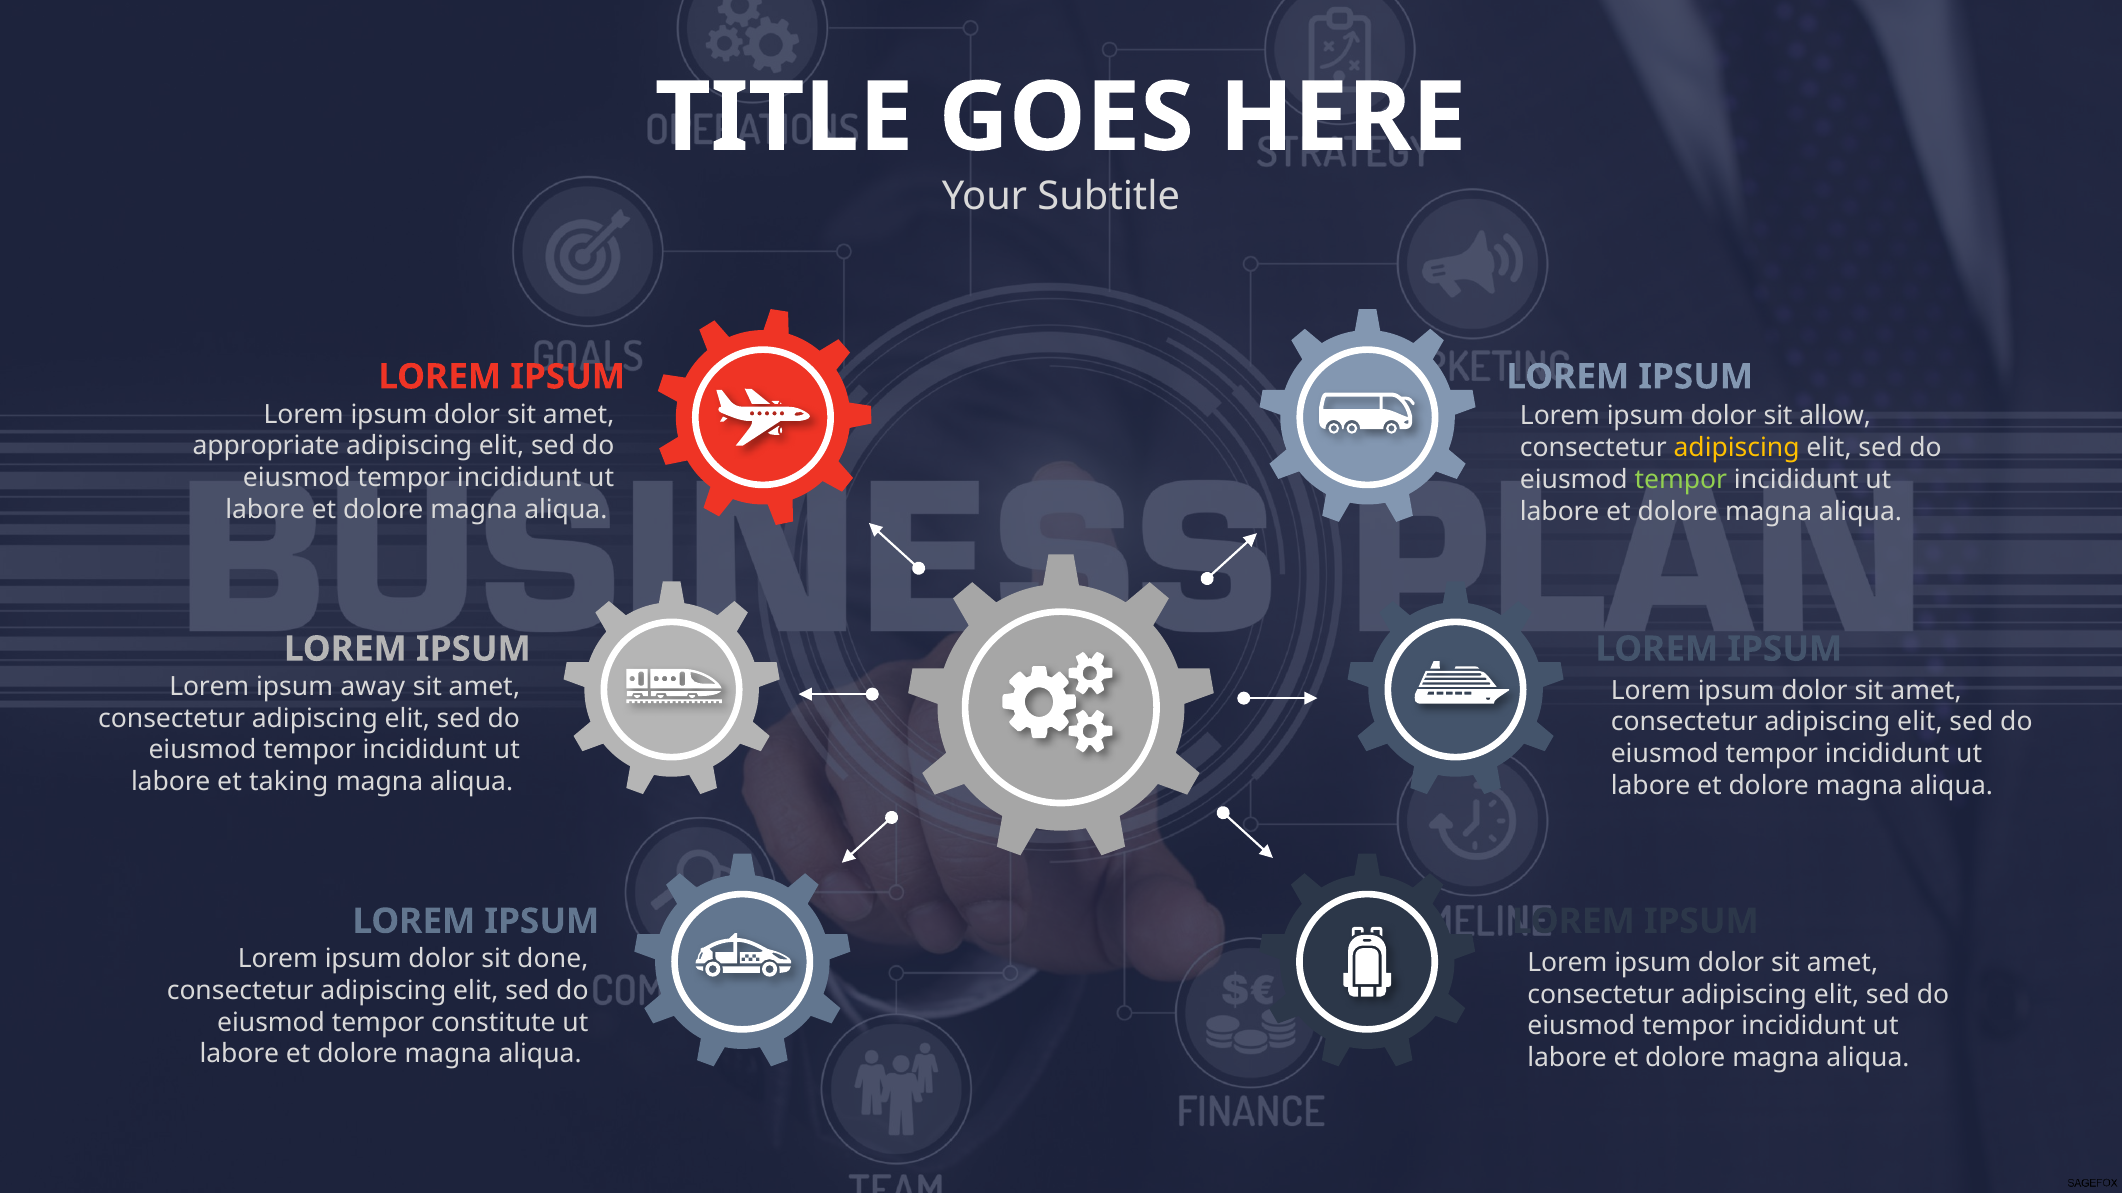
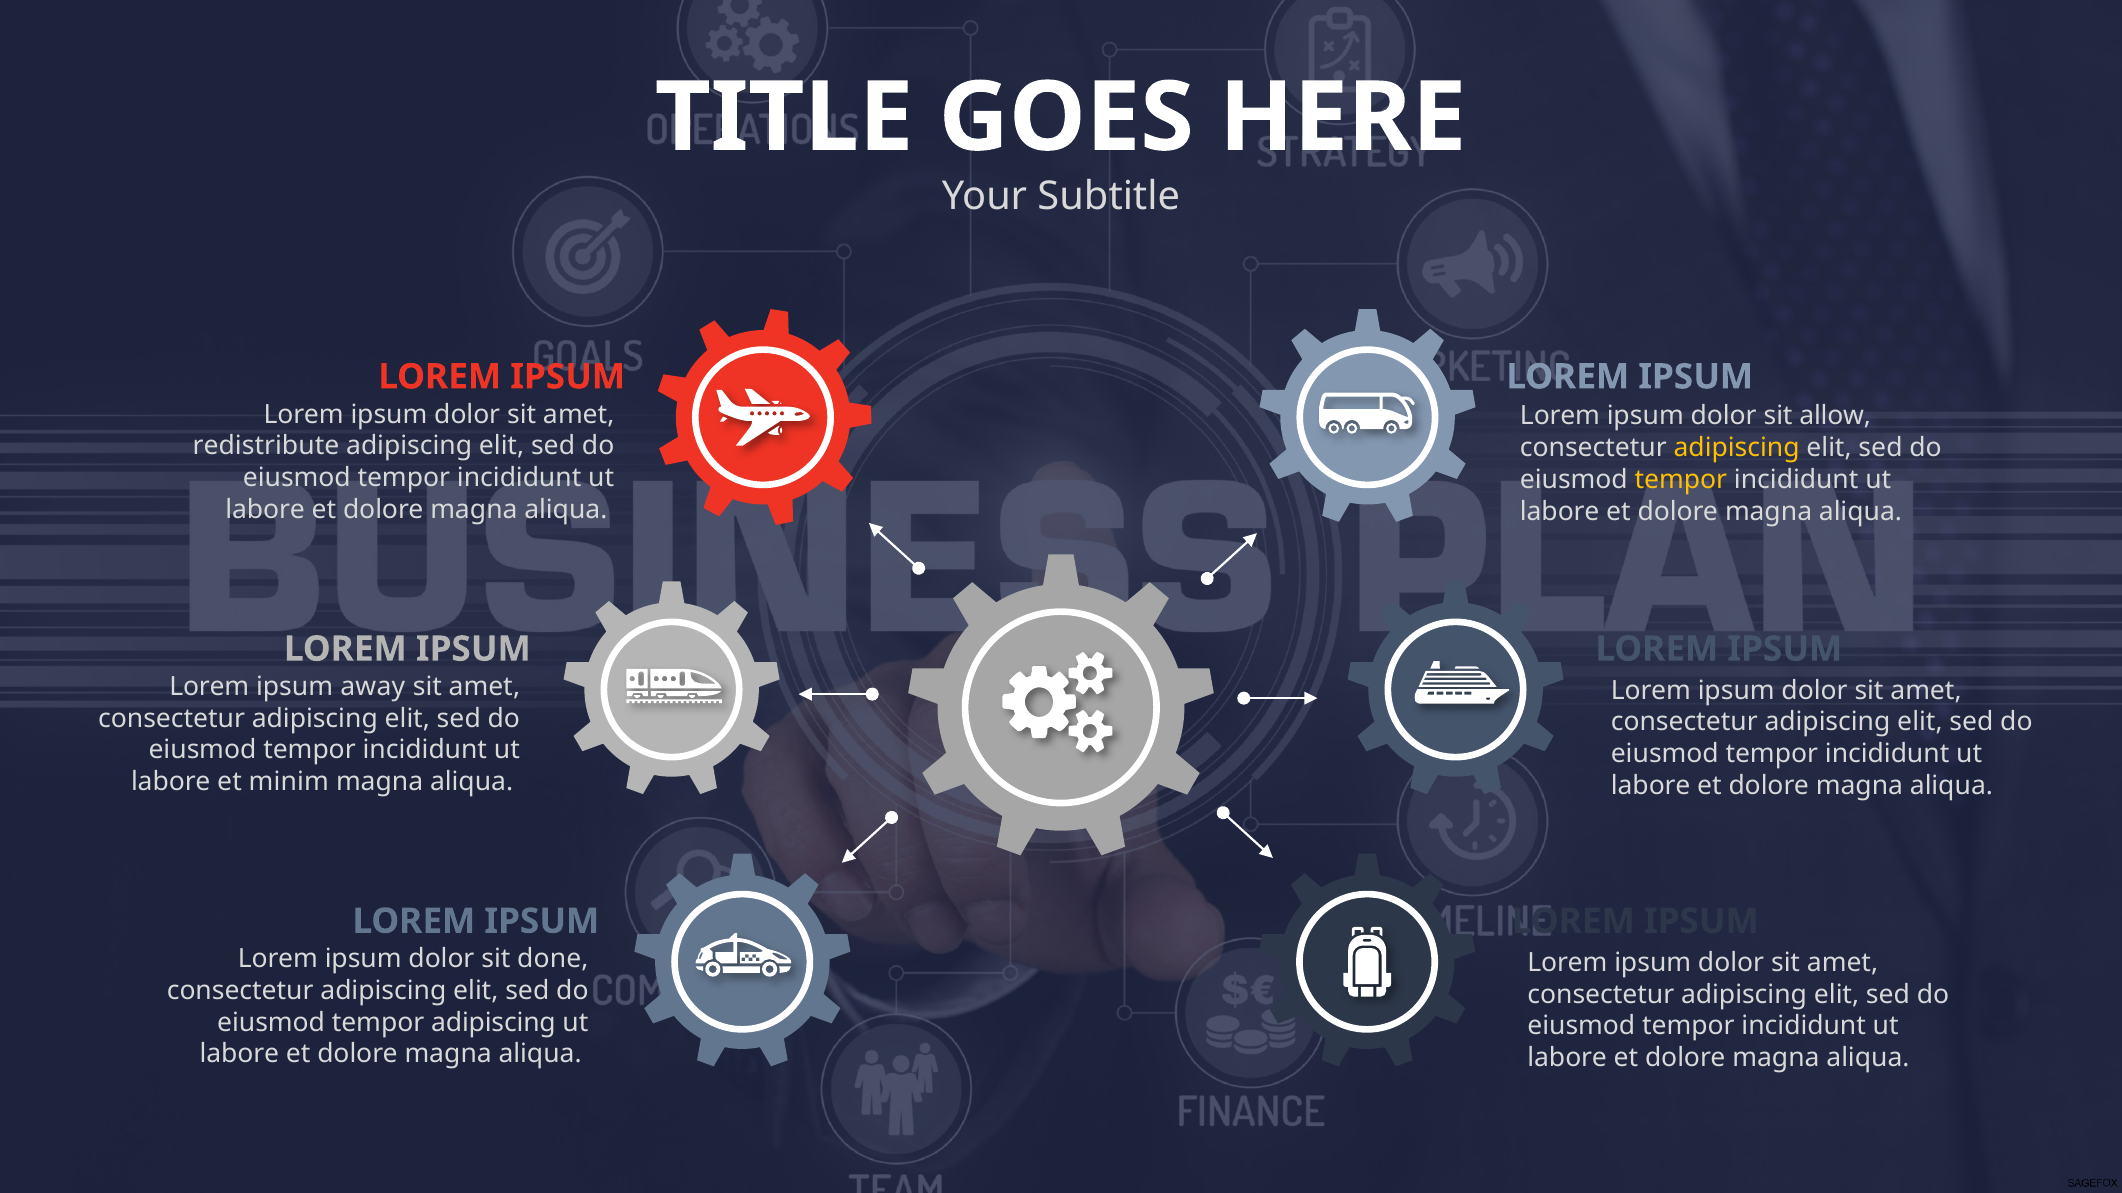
appropriate: appropriate -> redistribute
tempor at (1681, 480) colour: light green -> yellow
taking: taking -> minim
tempor constitute: constitute -> adipiscing
